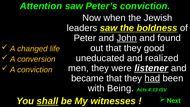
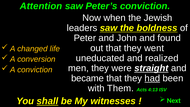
John underline: present -> none
good: good -> went
listener: listener -> straight
Being: Being -> Them
